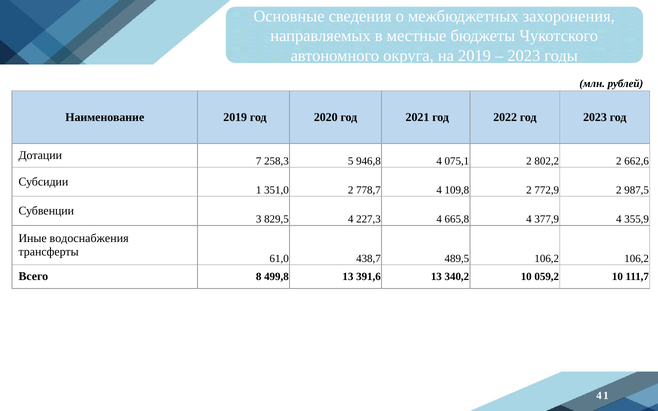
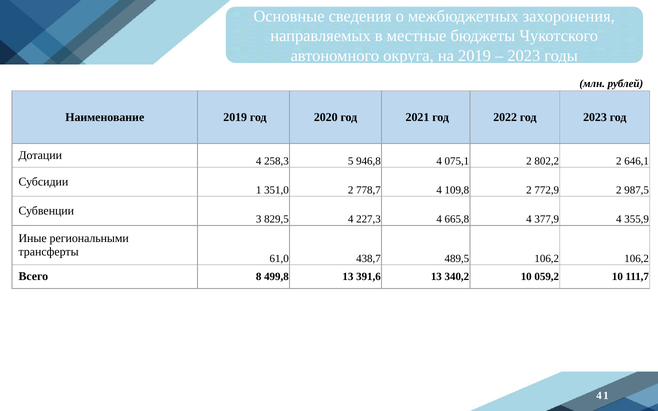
Дотации 7: 7 -> 4
662,6: 662,6 -> 646,1
водоснабжения: водоснабжения -> региональными
